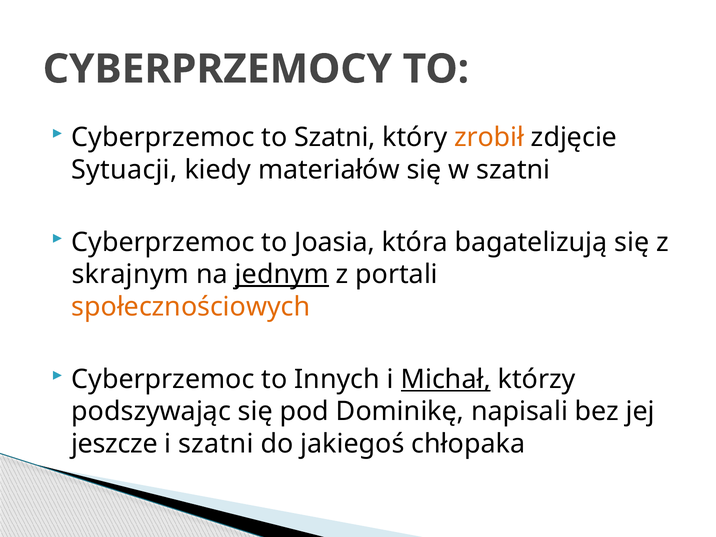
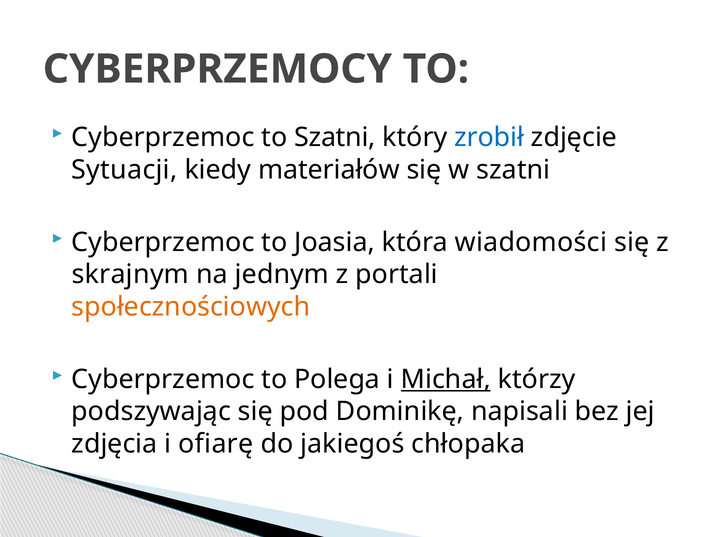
zrobił colour: orange -> blue
bagatelizują: bagatelizują -> wiadomości
jednym underline: present -> none
Innych: Innych -> Polega
jeszcze: jeszcze -> zdjęcia
i szatni: szatni -> ofiarę
